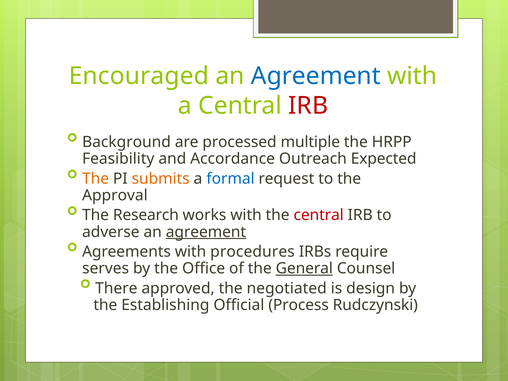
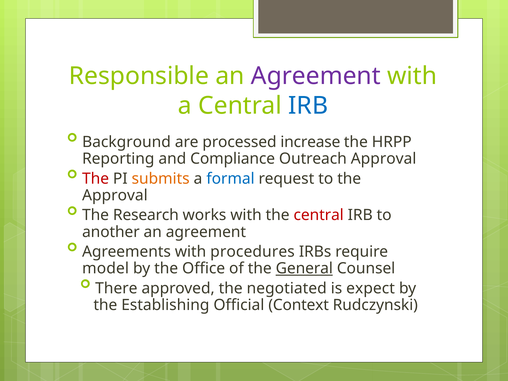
Encouraged: Encouraged -> Responsible
Agreement at (316, 76) colour: blue -> purple
IRB at (308, 106) colour: red -> blue
multiple: multiple -> increase
Feasibility: Feasibility -> Reporting
Accordance: Accordance -> Compliance
Outreach Expected: Expected -> Approval
The at (96, 179) colour: orange -> red
adverse: adverse -> another
agreement at (206, 232) underline: present -> none
serves: serves -> model
design: design -> expect
Process: Process -> Context
